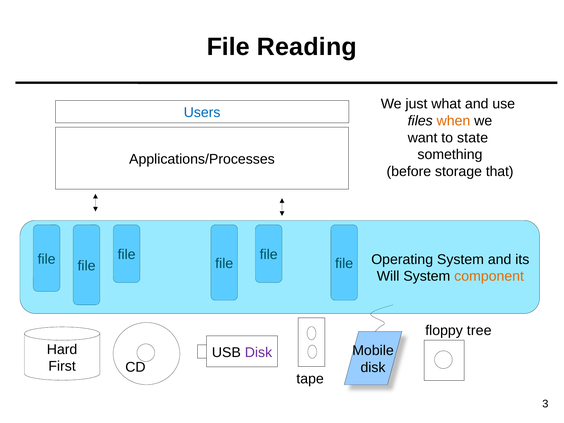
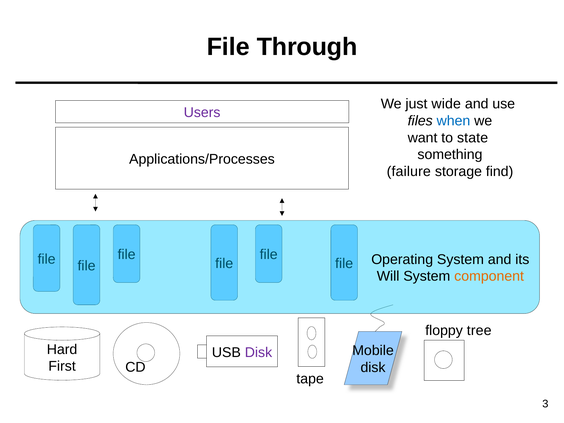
Reading: Reading -> Through
what: what -> wide
Users colour: blue -> purple
when colour: orange -> blue
before: before -> failure
that: that -> find
